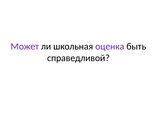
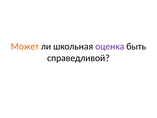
Может colour: purple -> orange
